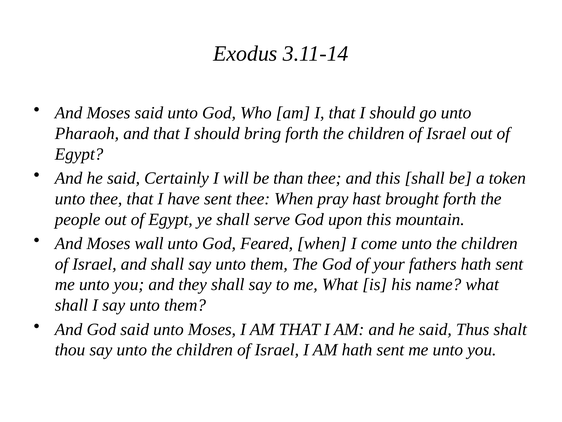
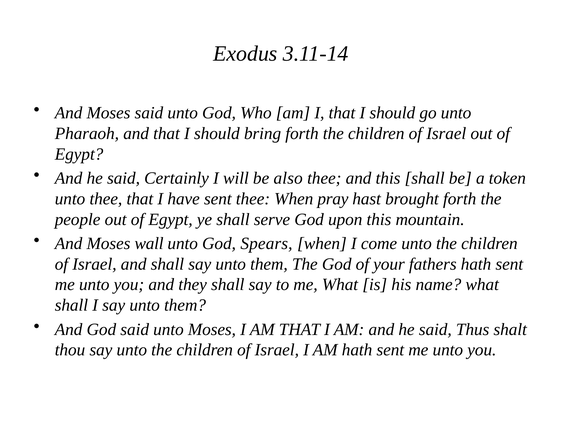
than: than -> also
Feared: Feared -> Spears
